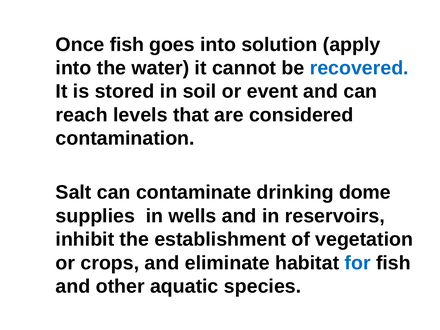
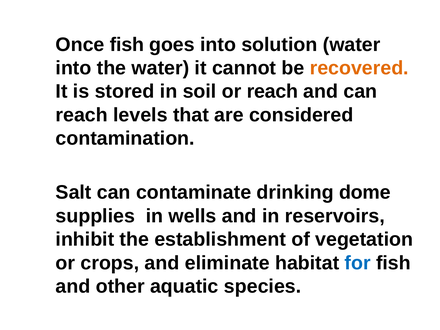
solution apply: apply -> water
recovered colour: blue -> orange
or event: event -> reach
